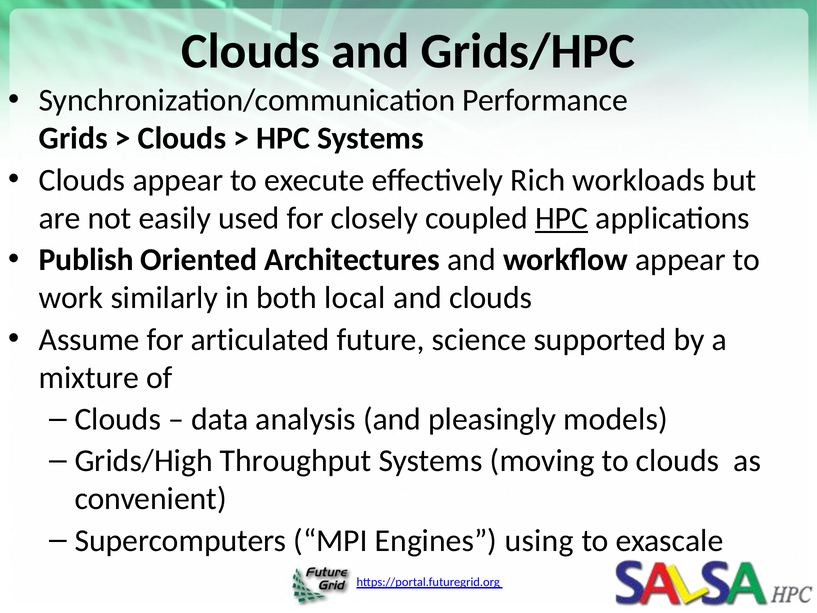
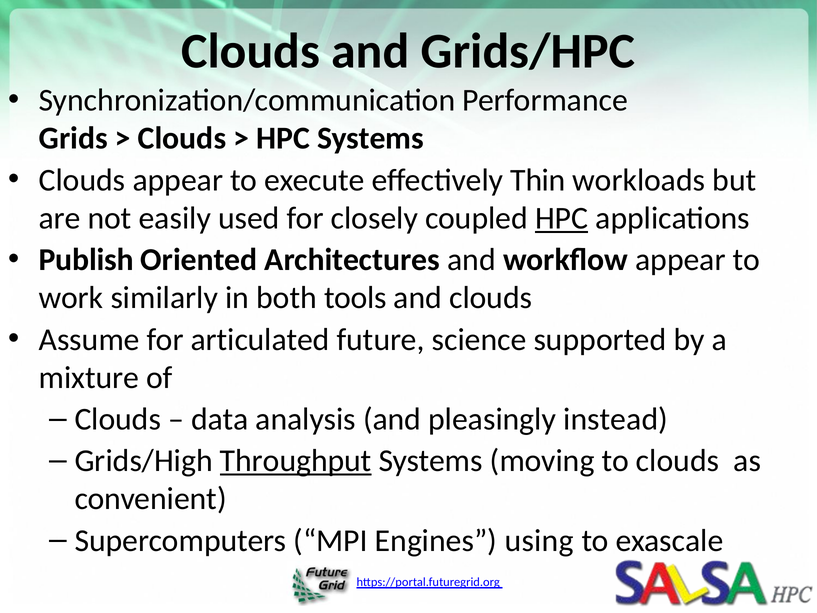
Rich: Rich -> Thin
local: local -> tools
models: models -> instead
Throughput underline: none -> present
